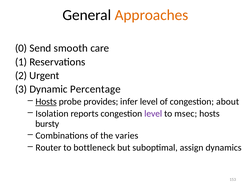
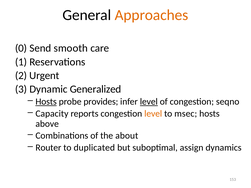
Percentage: Percentage -> Generalized
level at (149, 102) underline: none -> present
about: about -> seqno
Isolation: Isolation -> Capacity
level at (153, 114) colour: purple -> orange
bursty: bursty -> above
varies: varies -> about
bottleneck: bottleneck -> duplicated
